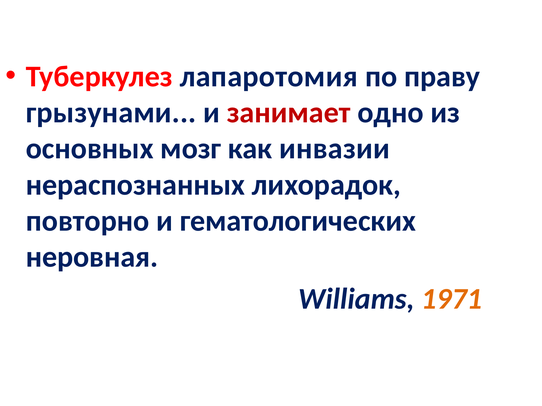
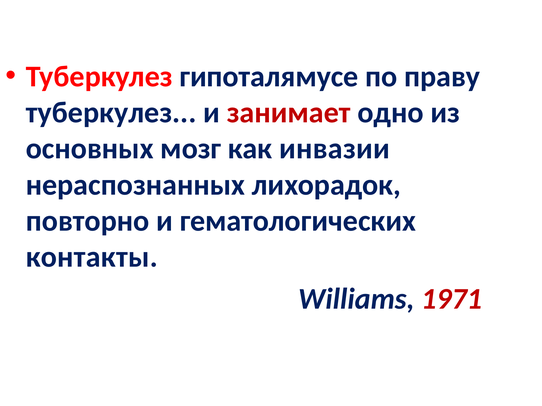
лапаротомия: лапаротомия -> гипоталямусе
грызунами at (111, 113): грызунами -> туберкулез
неровная: неровная -> контакты
1971 colour: orange -> red
